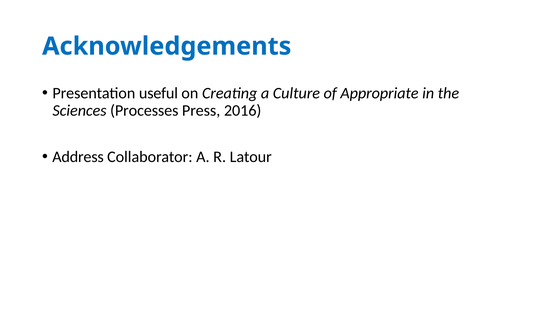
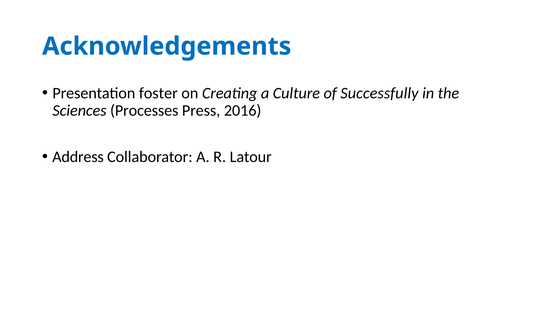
useful: useful -> foster
Appropriate: Appropriate -> Successfully
